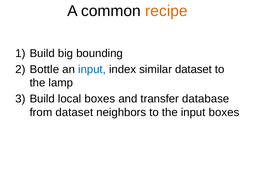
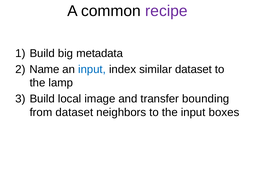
recipe colour: orange -> purple
bounding: bounding -> metadata
Bottle: Bottle -> Name
local boxes: boxes -> image
database: database -> bounding
